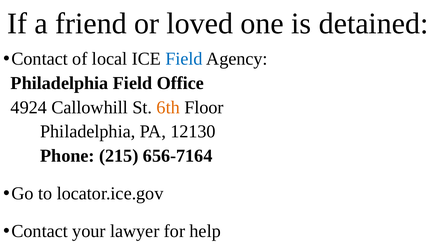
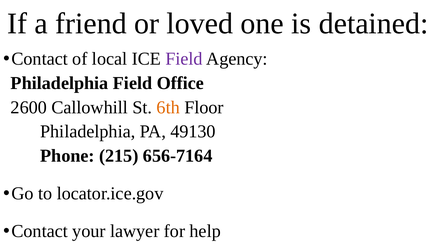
Field at (184, 59) colour: blue -> purple
4924: 4924 -> 2600
12130: 12130 -> 49130
